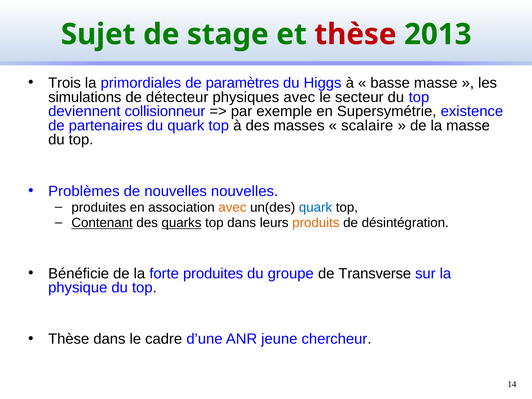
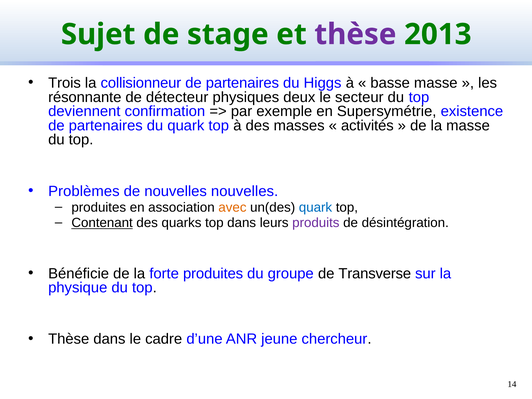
thèse at (355, 34) colour: red -> purple
primordiales: primordiales -> collisionneur
paramètres at (242, 83): paramètres -> partenaires
simulations: simulations -> résonnante
physiques avec: avec -> deux
collisionneur: collisionneur -> confirmation
scalaire: scalaire -> activités
quarks underline: present -> none
produits colour: orange -> purple
